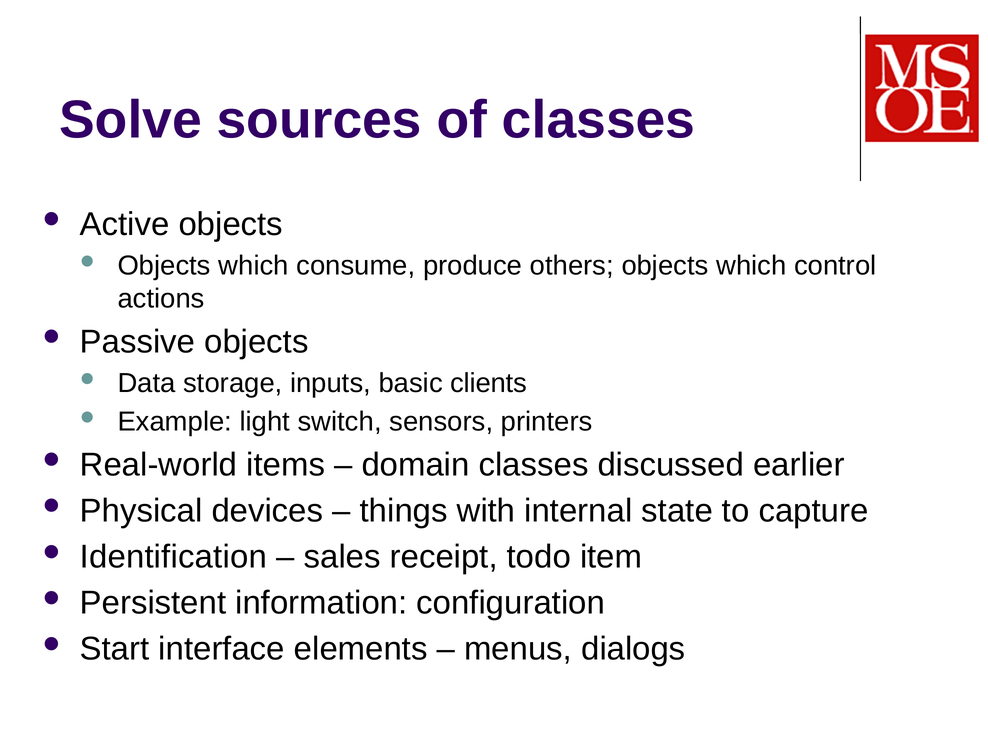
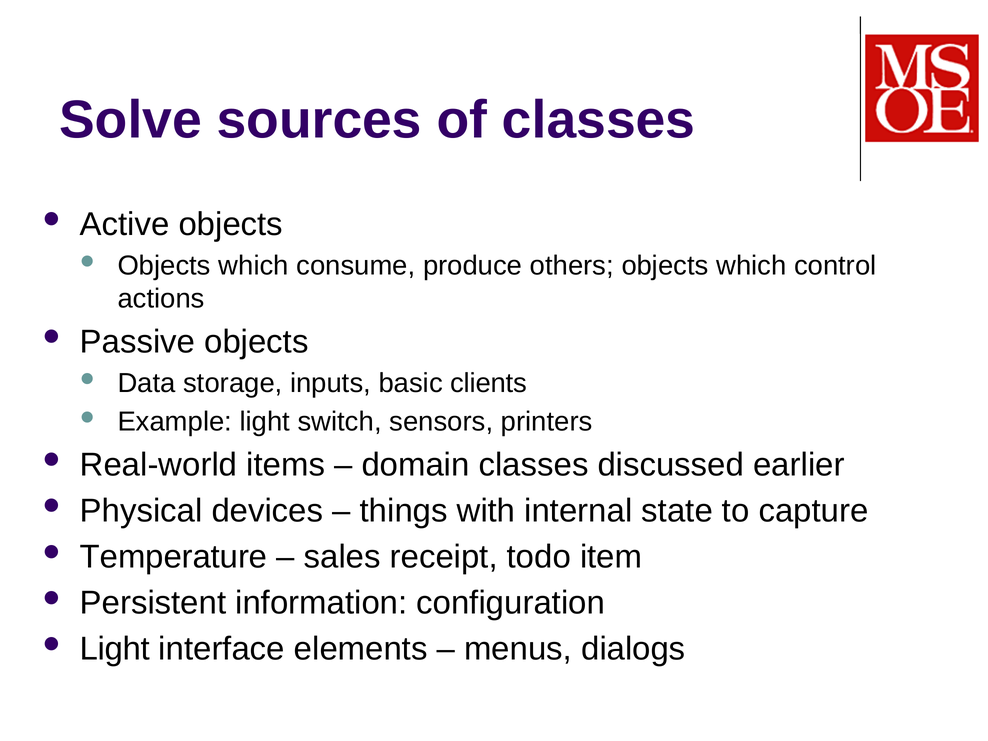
Identification: Identification -> Temperature
Start at (115, 649): Start -> Light
